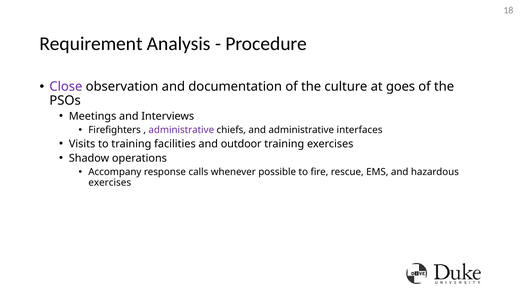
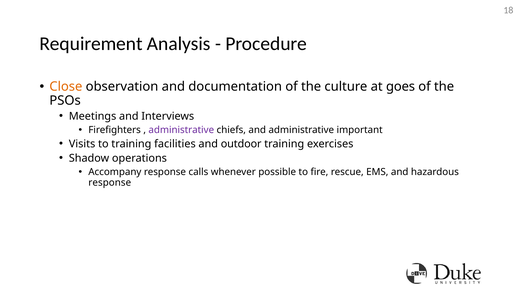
Close colour: purple -> orange
interfaces: interfaces -> important
exercises at (110, 183): exercises -> response
